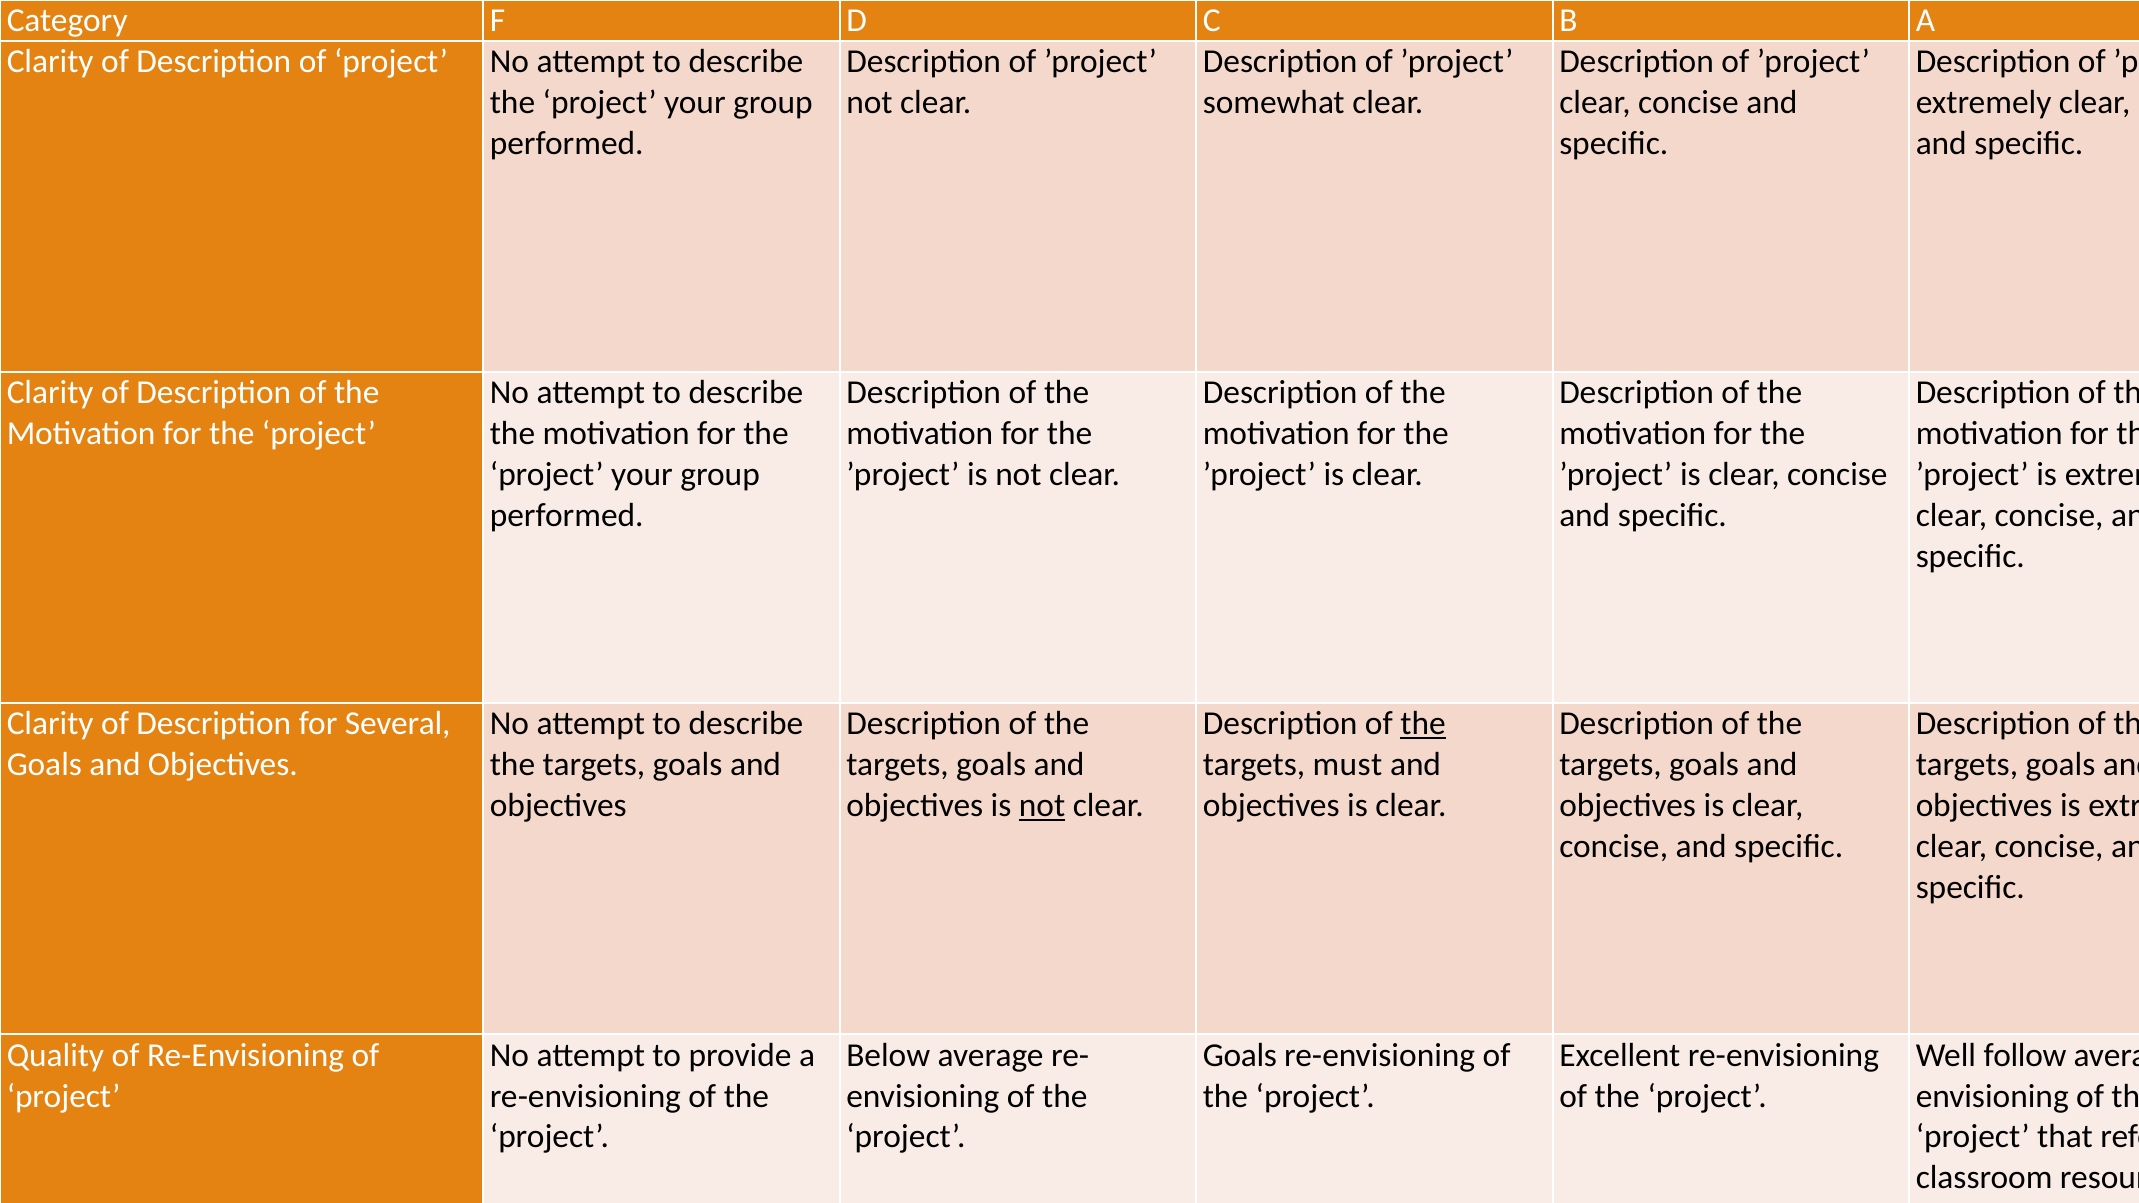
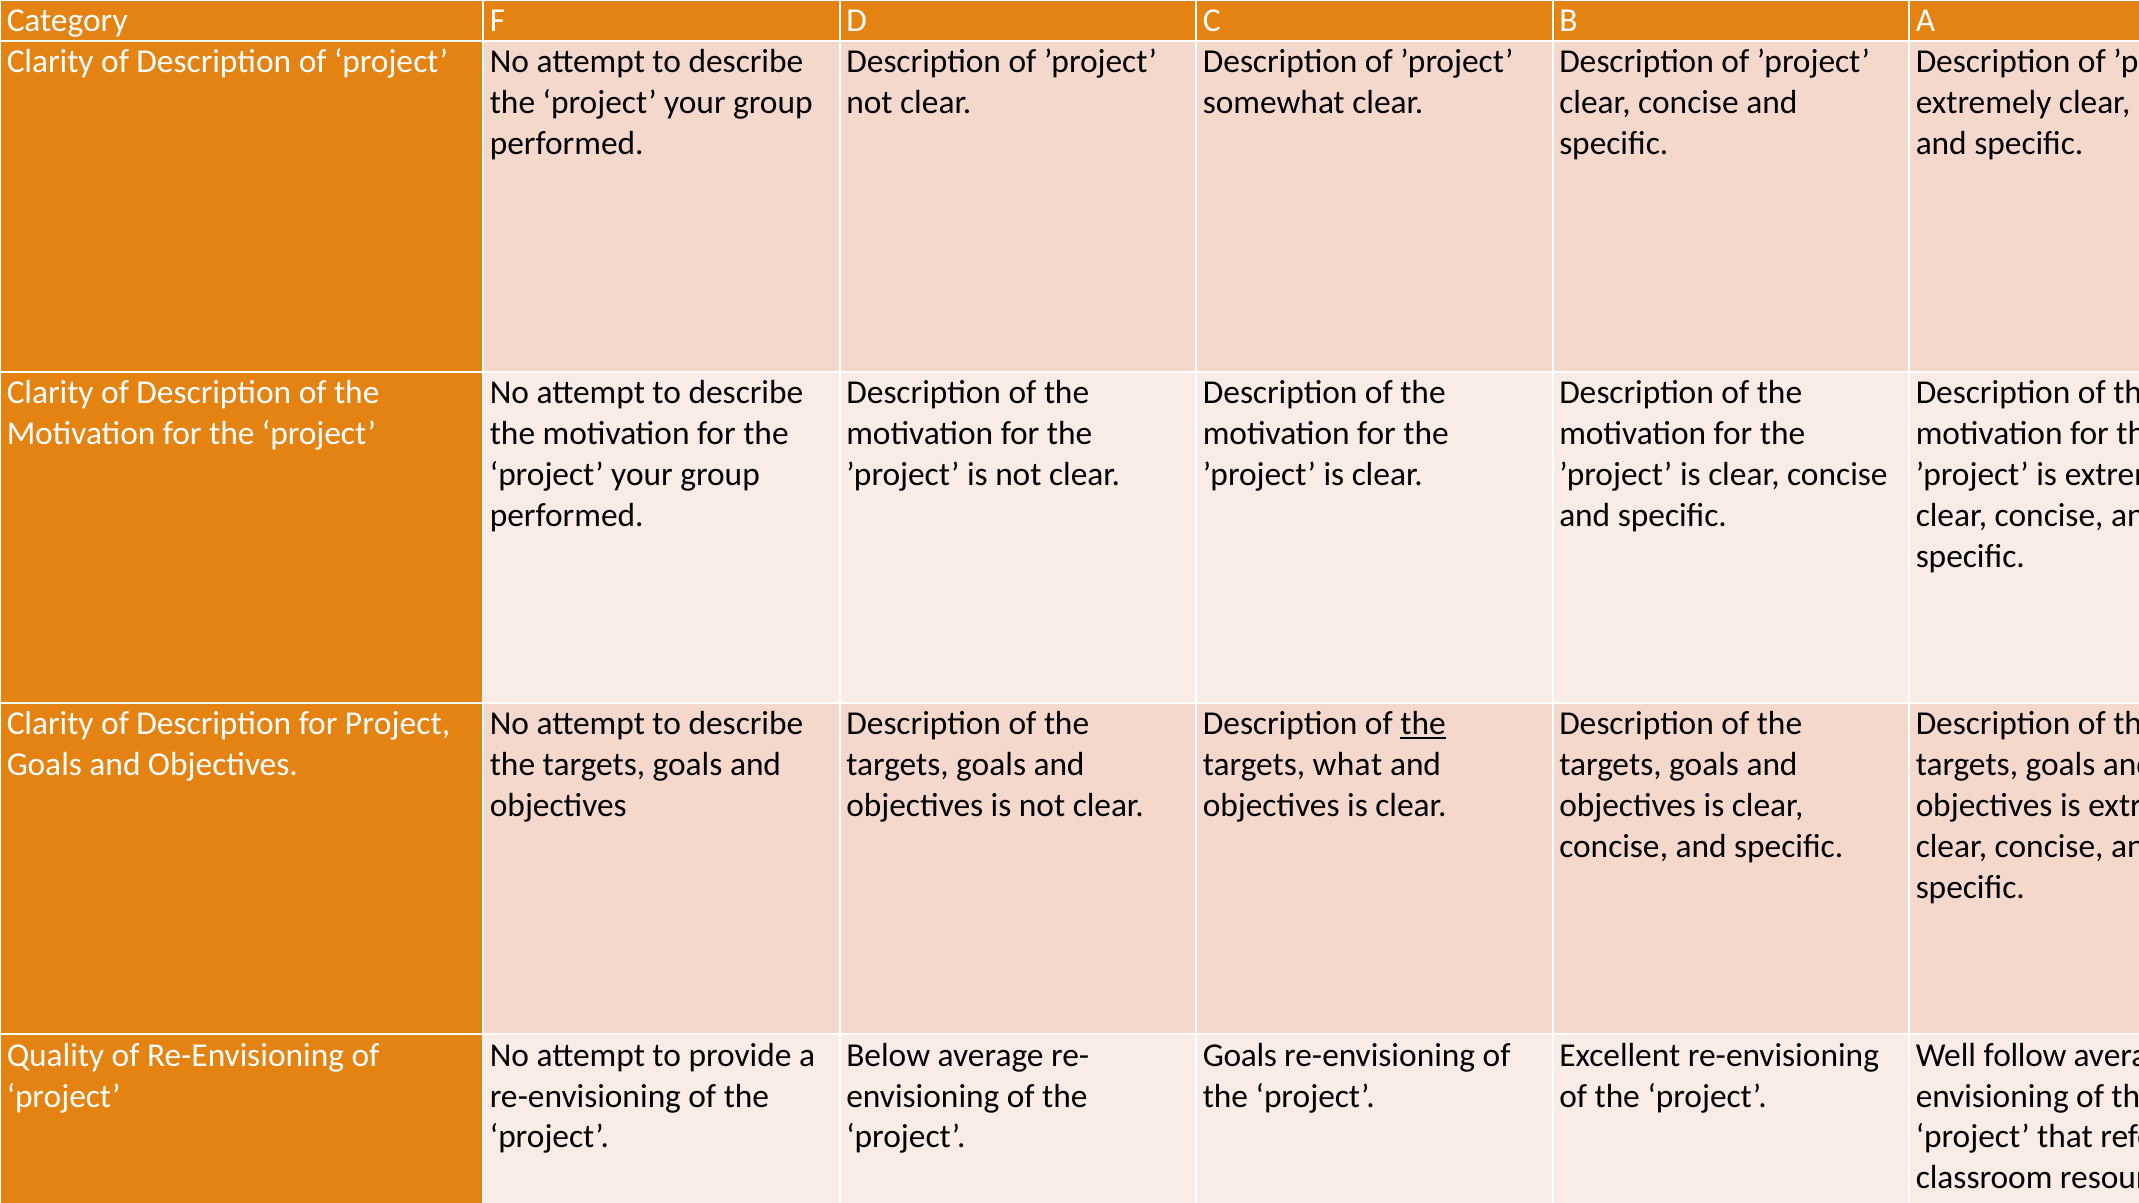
for Several: Several -> Project
must: must -> what
not at (1042, 806) underline: present -> none
